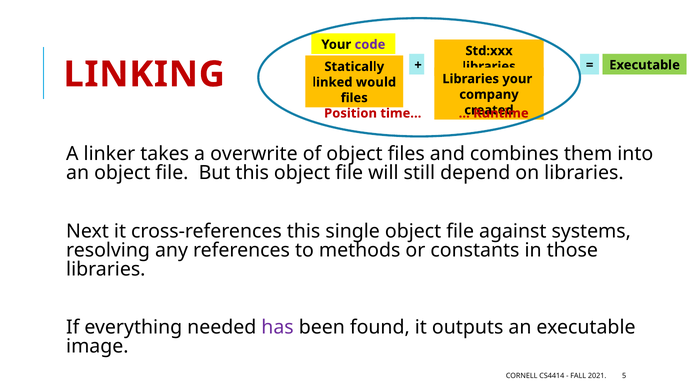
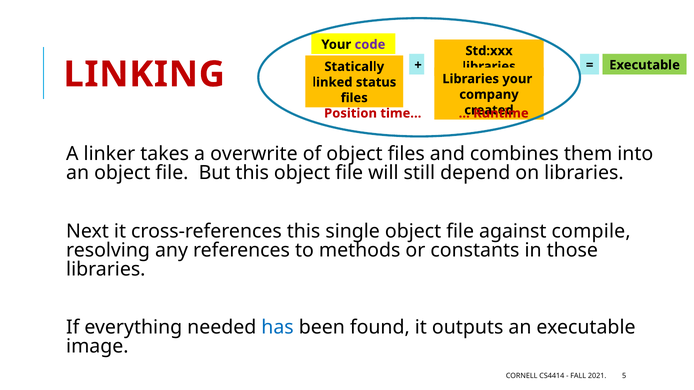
would: would -> status
systems: systems -> compile
has colour: purple -> blue
